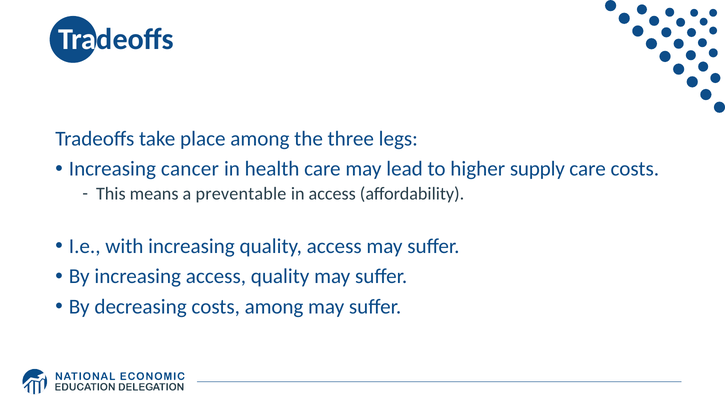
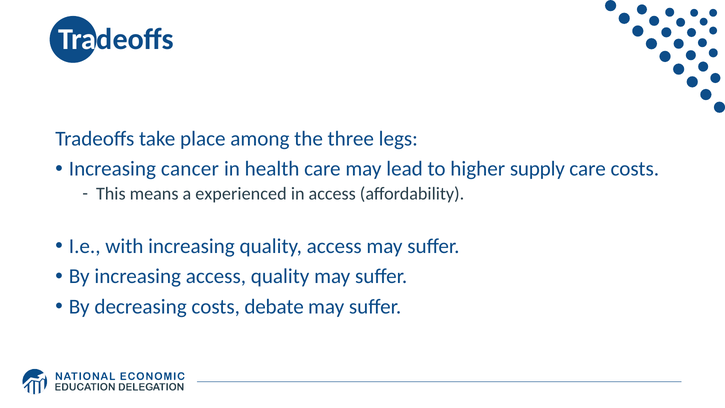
preventable: preventable -> experienced
costs among: among -> debate
